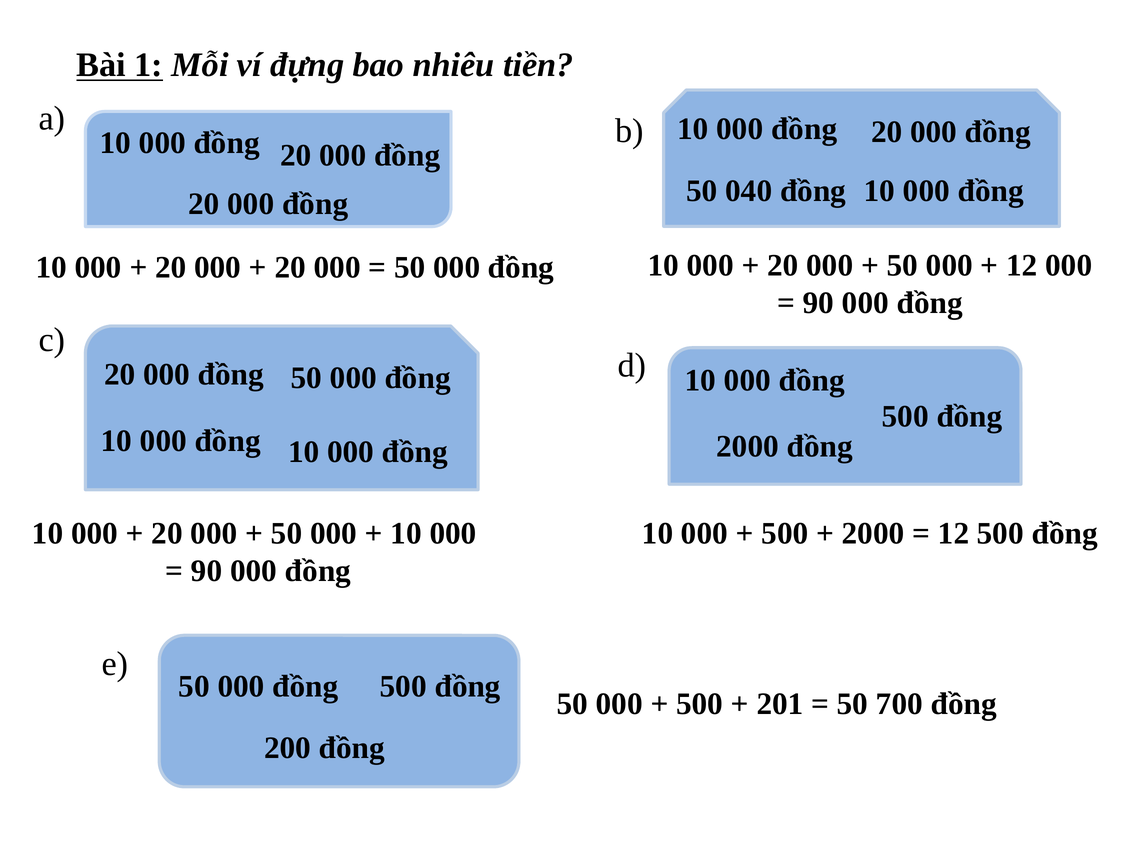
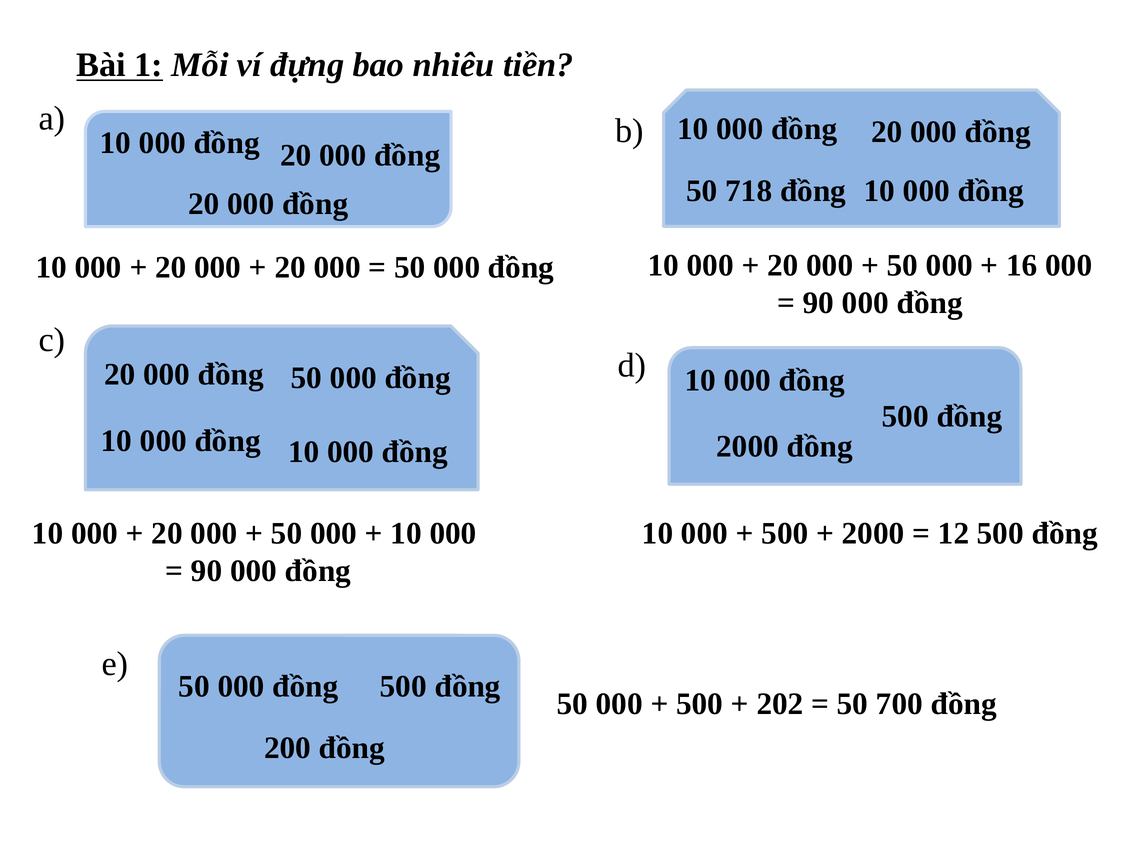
040: 040 -> 718
12 at (1022, 266): 12 -> 16
201: 201 -> 202
